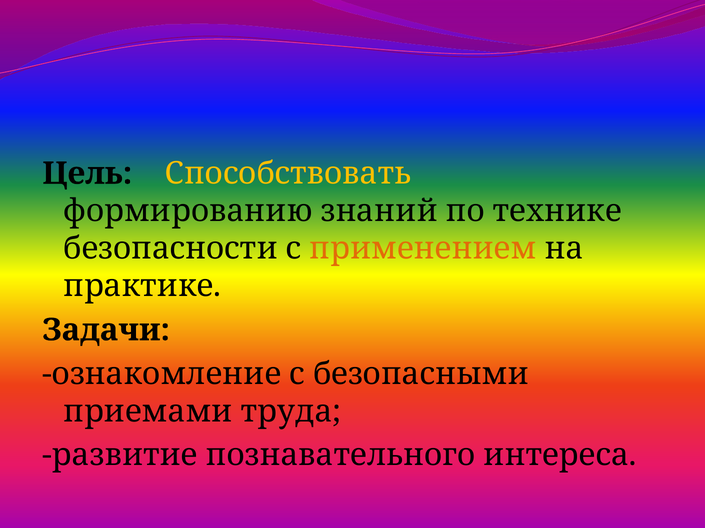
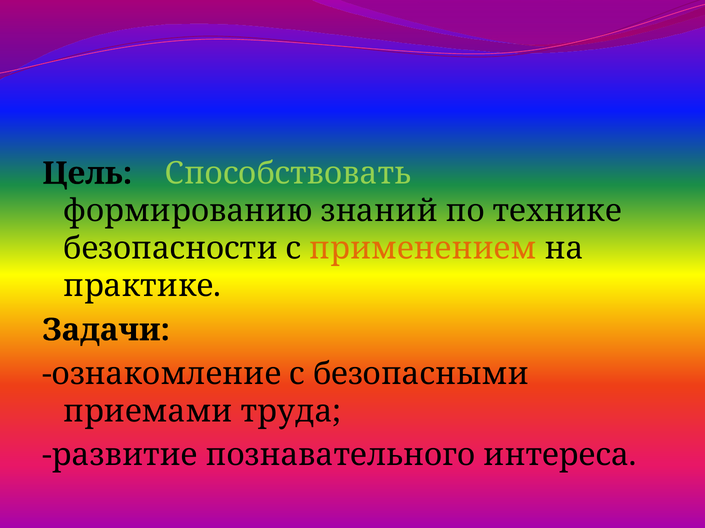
Способствовать colour: yellow -> light green
